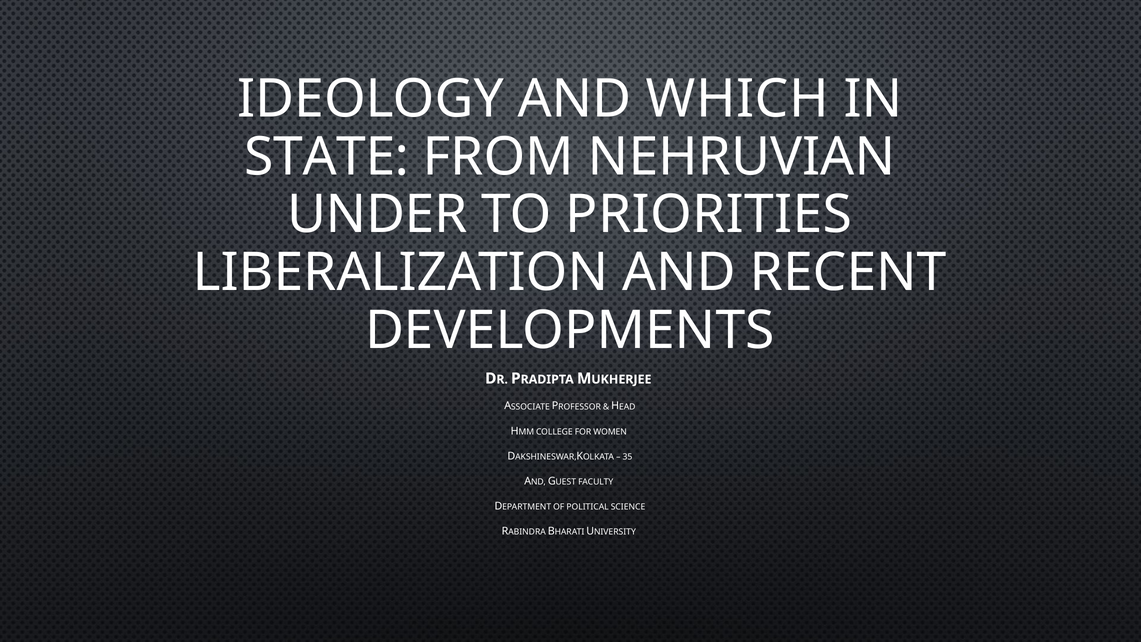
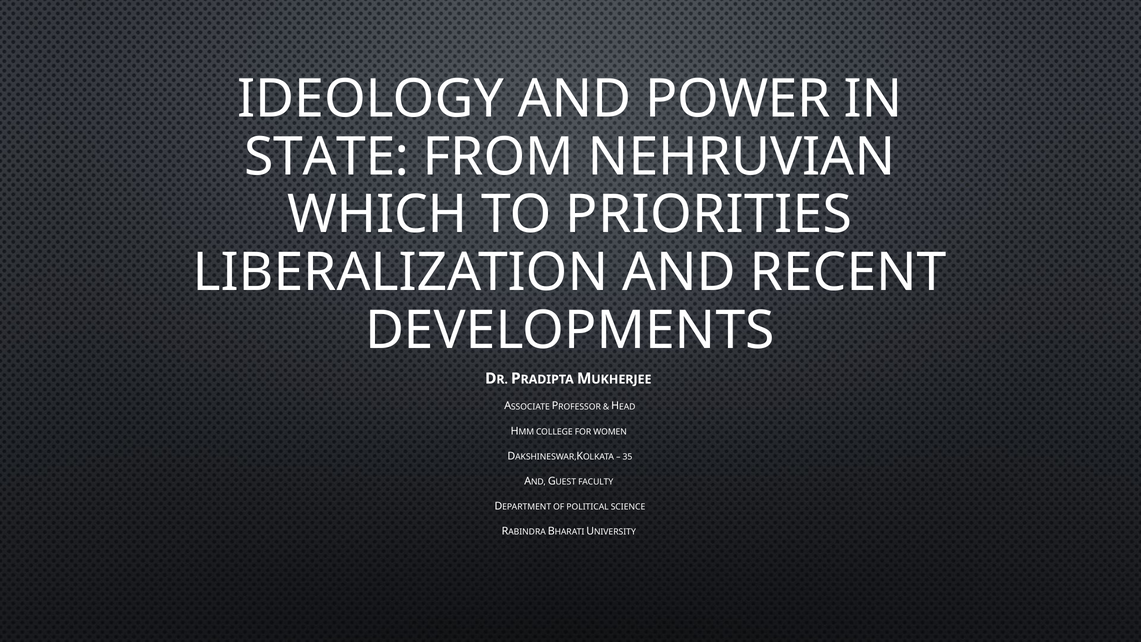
WHICH: WHICH -> POWER
UNDER: UNDER -> WHICH
